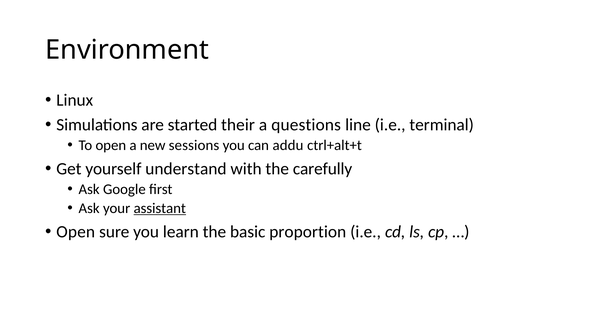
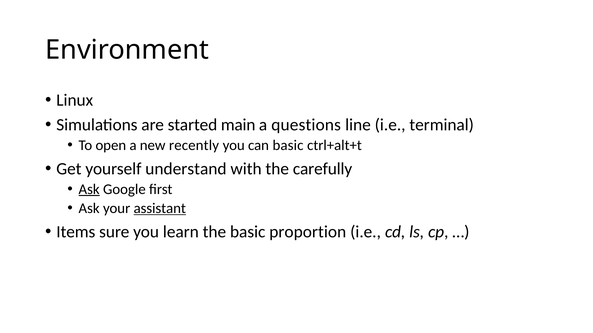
their: their -> main
sessions: sessions -> recently
can addu: addu -> basic
Ask at (89, 190) underline: none -> present
Open at (76, 232): Open -> Items
